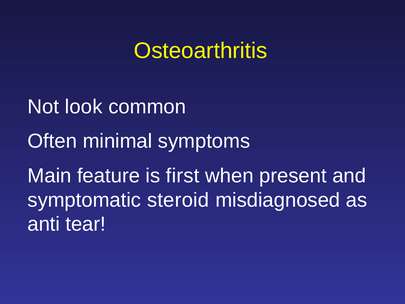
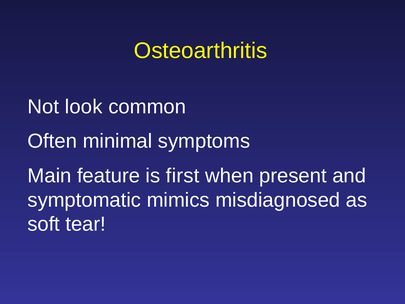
steroid: steroid -> mimics
anti: anti -> soft
